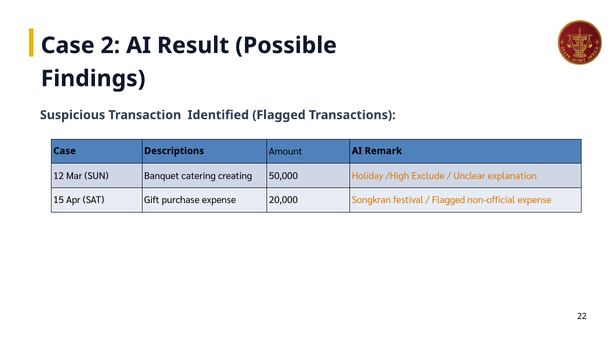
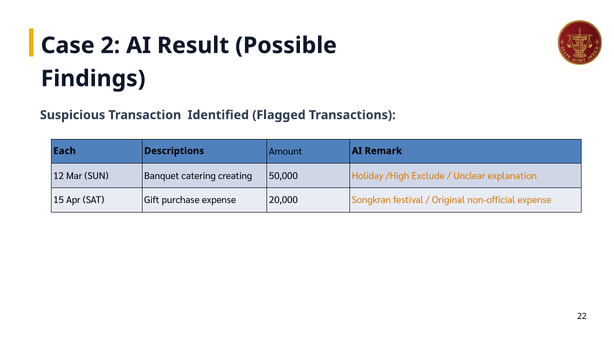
Case at (65, 151): Case -> Each
Flagged at (449, 200): Flagged -> Original
